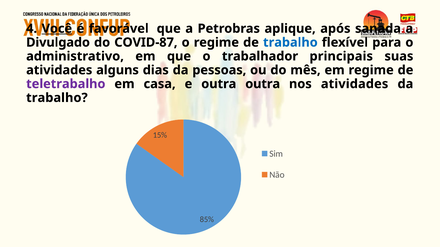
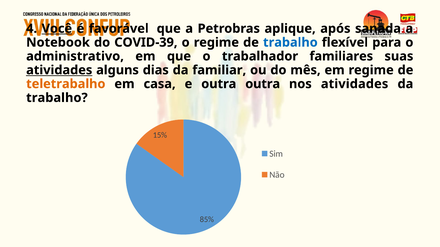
Divulgado: Divulgado -> Notebook
COVID-87: COVID-87 -> COVID-39
principais: principais -> familiares
atividades at (59, 70) underline: none -> present
pessoas: pessoas -> familiar
teletrabalho colour: purple -> orange
